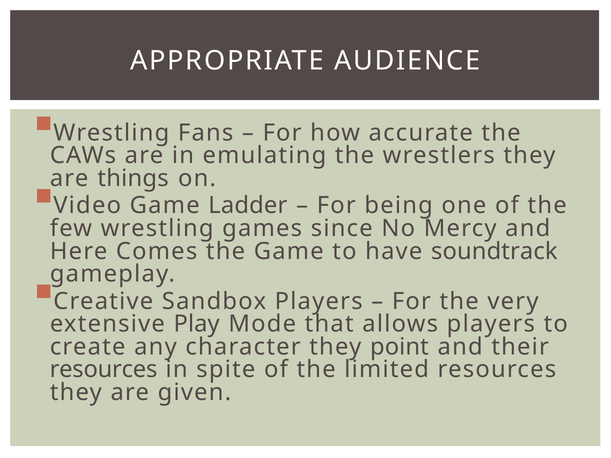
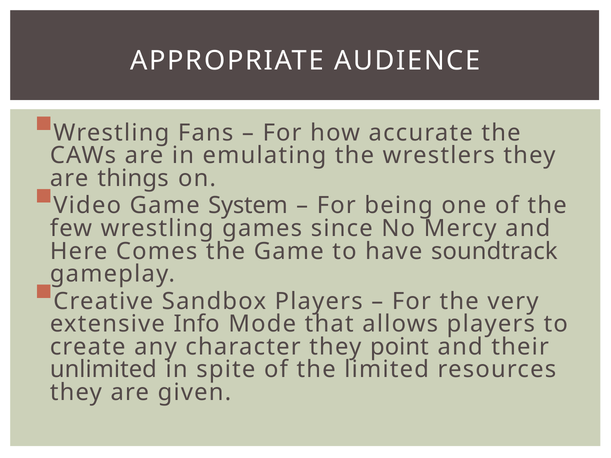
Ladder: Ladder -> System
Play: Play -> Info
resources at (104, 370): resources -> unlimited
